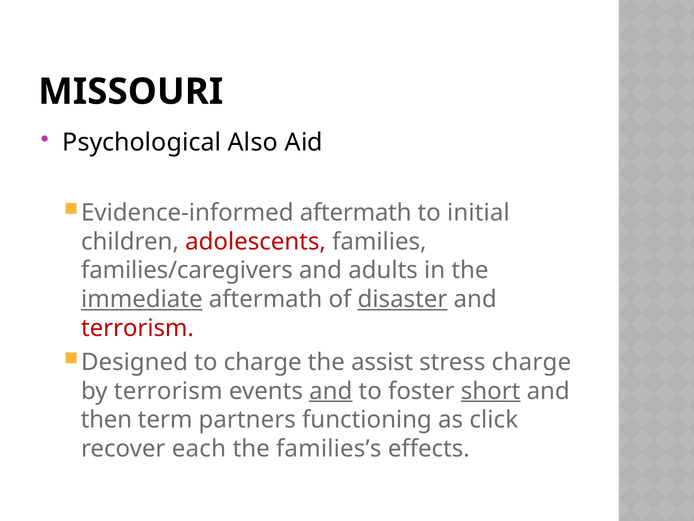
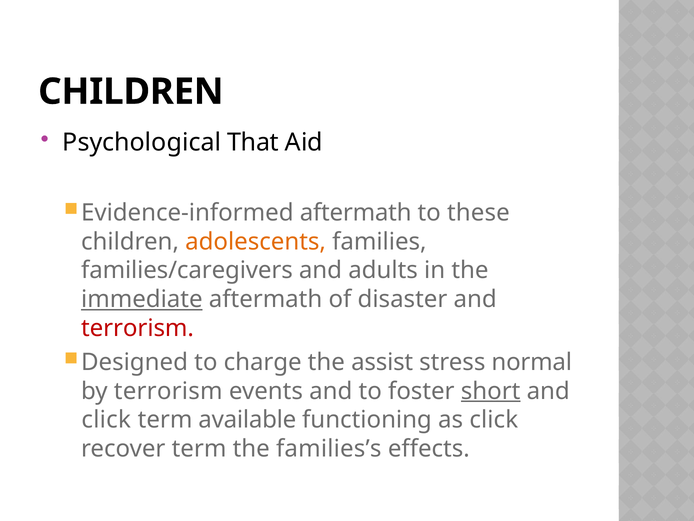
MISSOURI at (131, 92): MISSOURI -> CHILDREN
Also: Also -> That
initial: initial -> these
adolescents colour: red -> orange
disaster underline: present -> none
stress charge: charge -> normal
and at (331, 391) underline: present -> none
then at (106, 420): then -> click
partners: partners -> available
recover each: each -> term
